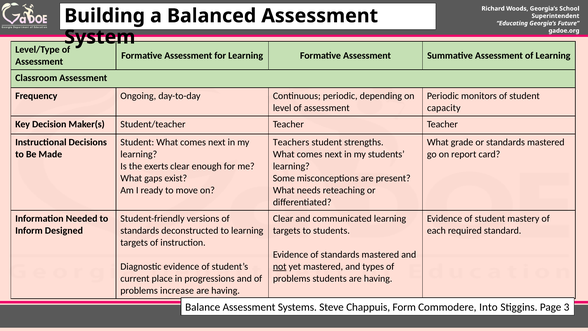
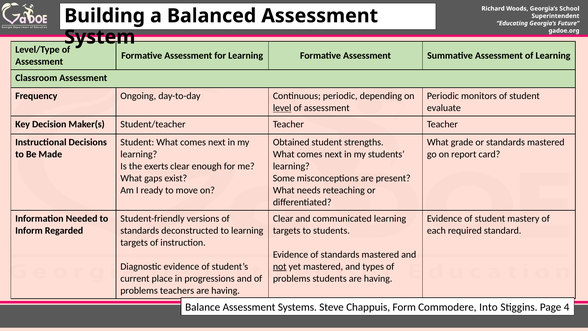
level underline: none -> present
capacity: capacity -> evaluate
Teachers: Teachers -> Obtained
Designed: Designed -> Regarded
increase: increase -> teachers
3: 3 -> 4
